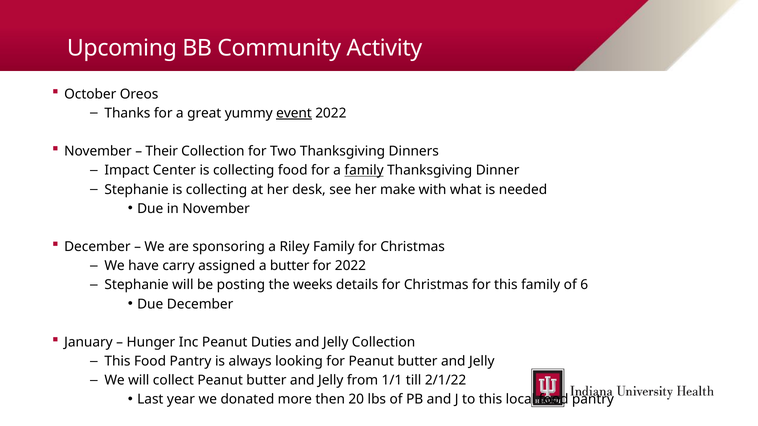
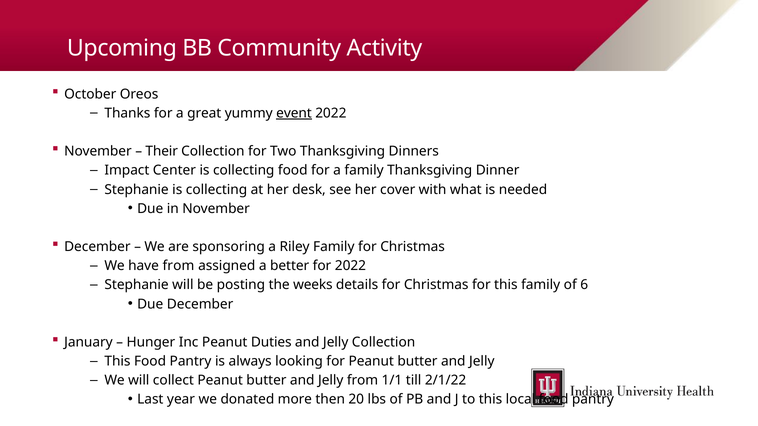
family at (364, 171) underline: present -> none
make: make -> cover
have carry: carry -> from
a butter: butter -> better
